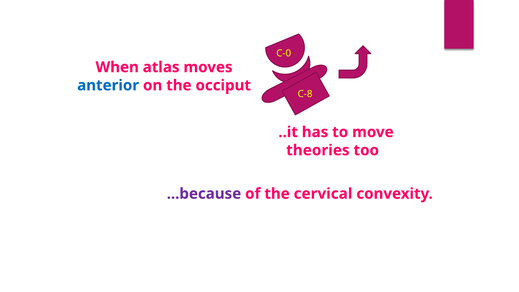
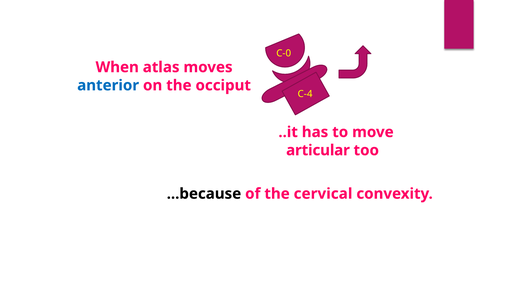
C-8: C-8 -> C-4
theories: theories -> articular
...because colour: purple -> black
